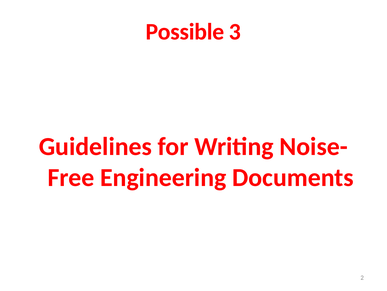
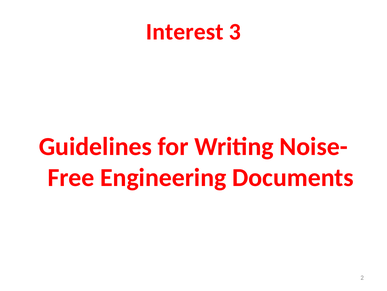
Possible: Possible -> Interest
